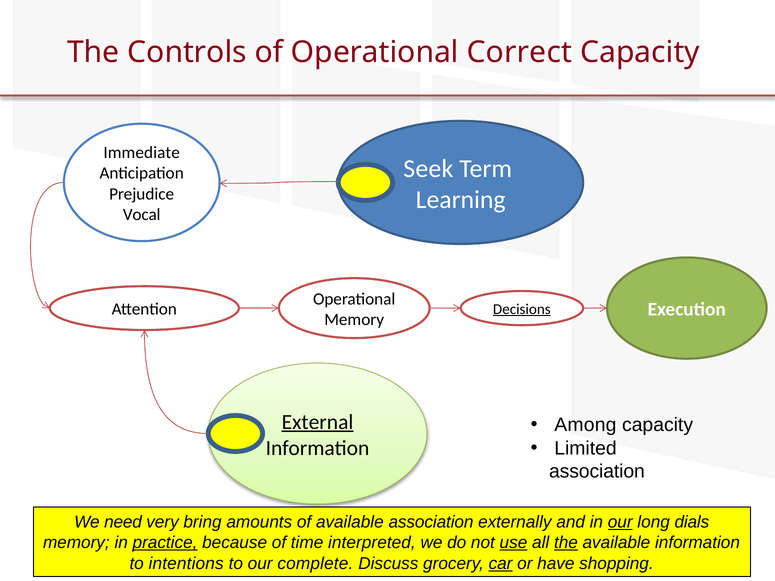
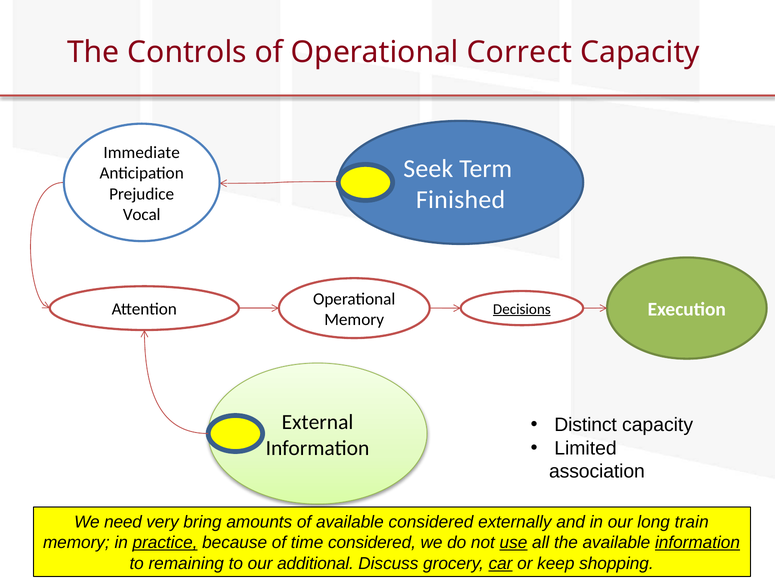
Learning: Learning -> Finished
External underline: present -> none
Among: Among -> Distinct
available association: association -> considered
our at (620, 522) underline: present -> none
dials: dials -> train
time interpreted: interpreted -> considered
the at (566, 543) underline: present -> none
information at (698, 543) underline: none -> present
intentions: intentions -> remaining
complete: complete -> additional
have: have -> keep
